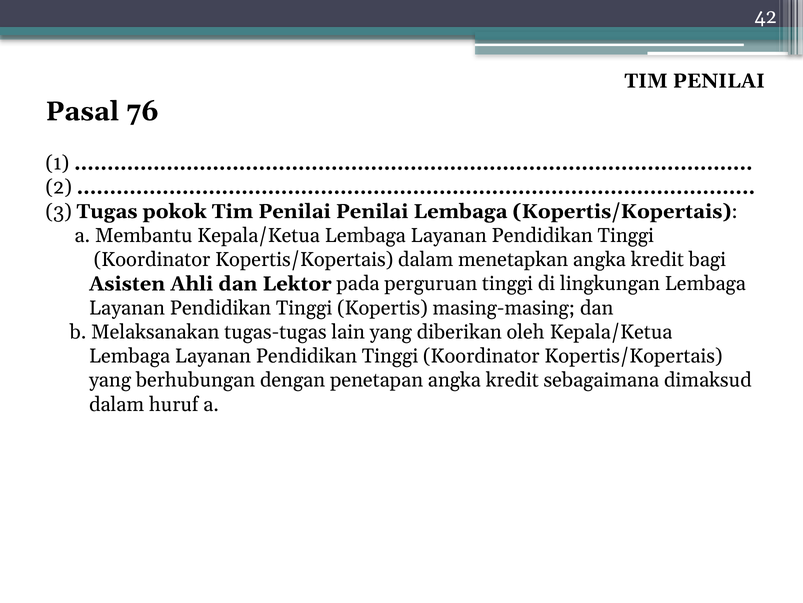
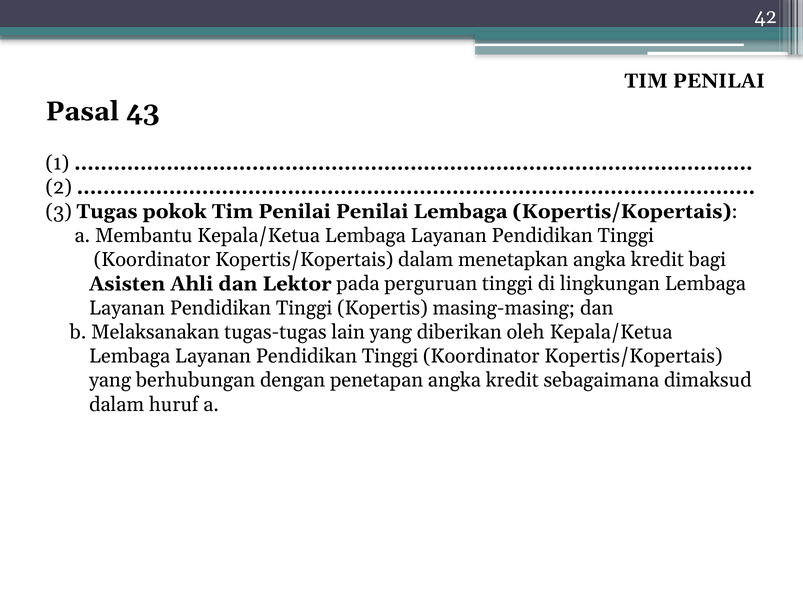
76: 76 -> 43
